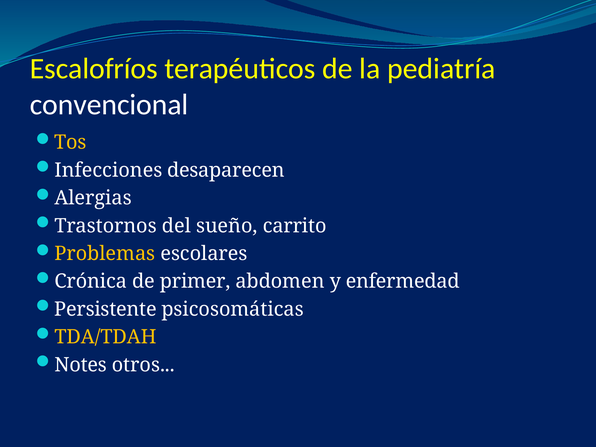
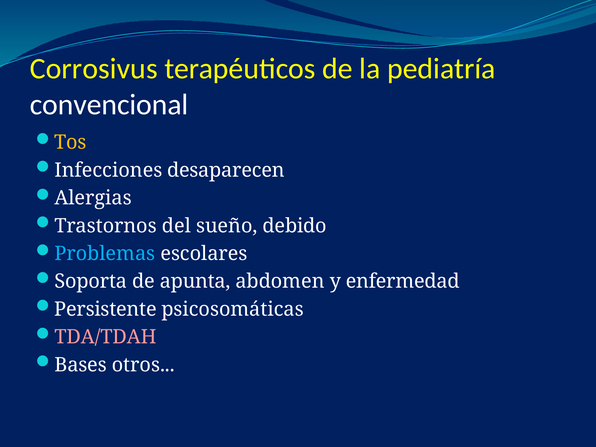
Escalofríos: Escalofríos -> Corrosivus
carrito: carrito -> debido
Problemas colour: yellow -> light blue
Crónica: Crónica -> Soporta
primer: primer -> apunta
TDA/TDAH colour: yellow -> pink
Notes: Notes -> Bases
